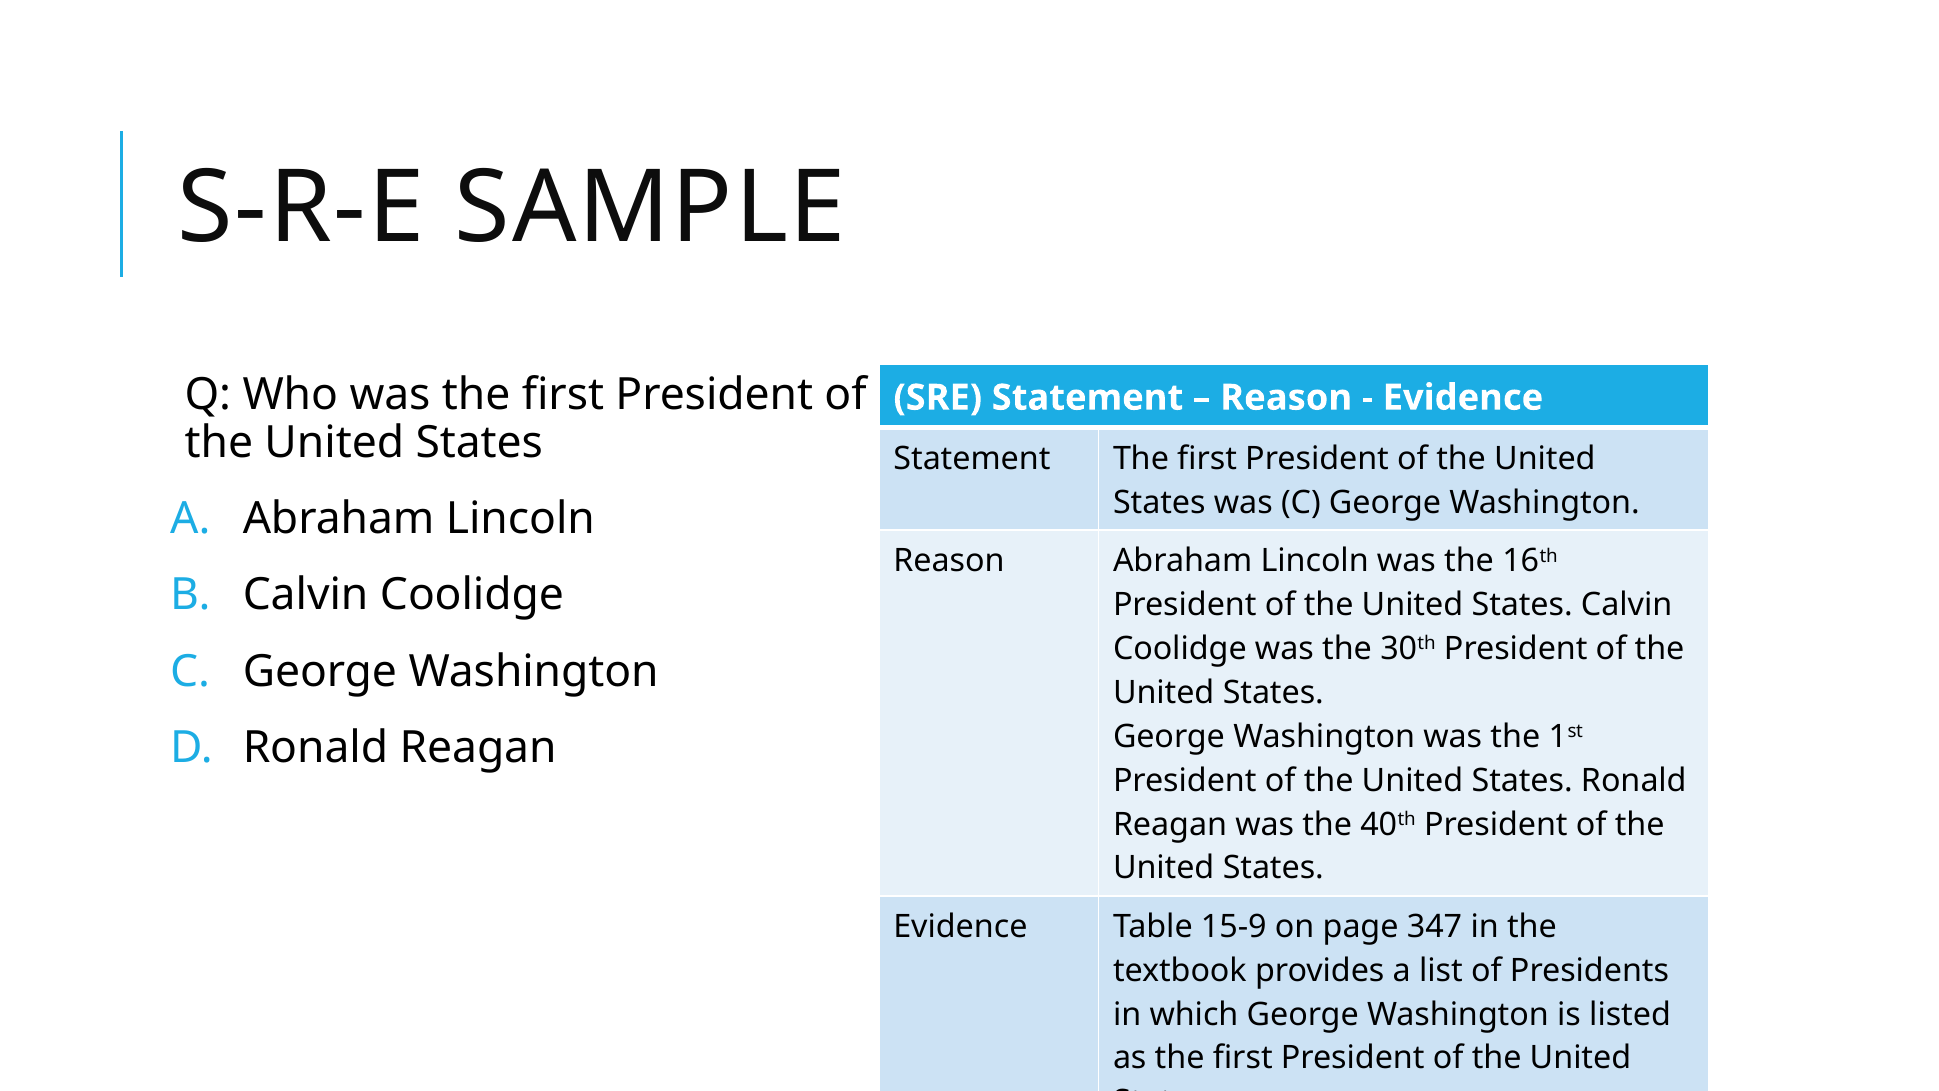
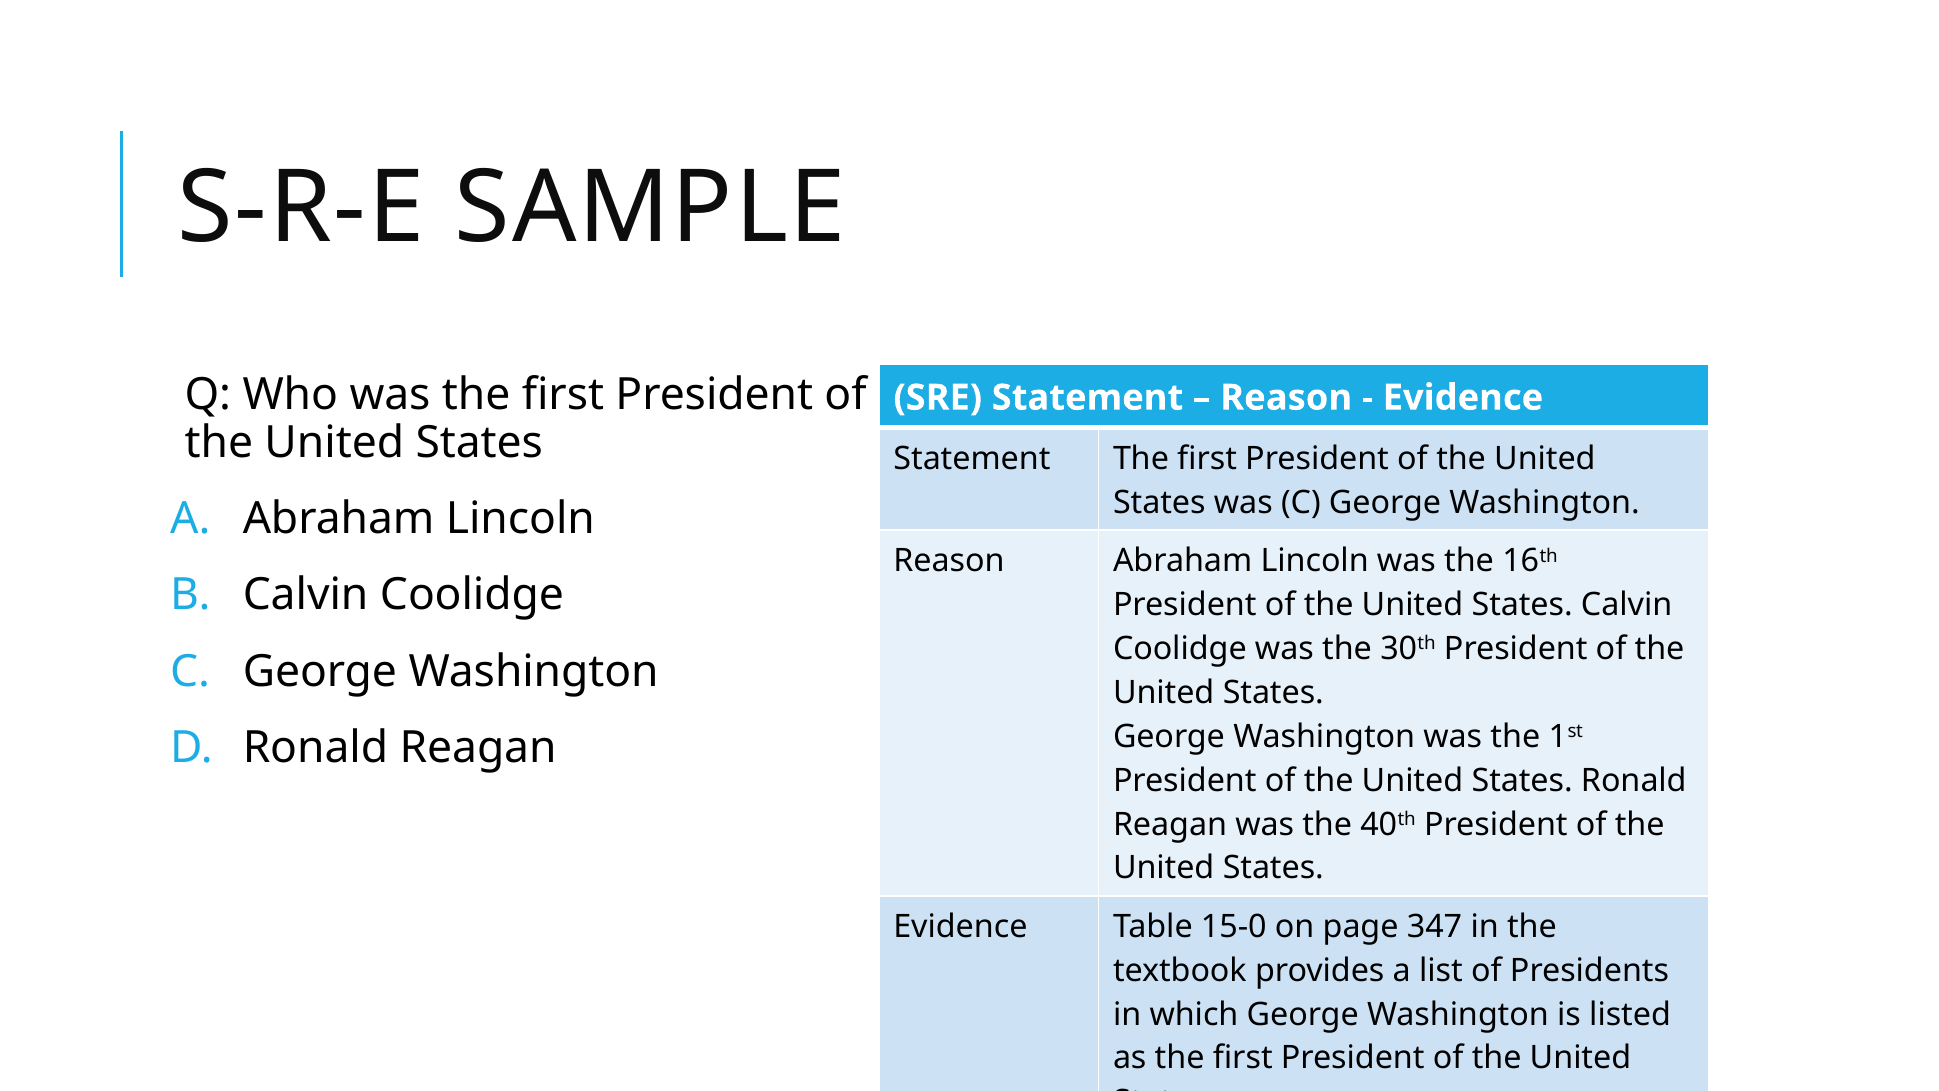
15-9: 15-9 -> 15-0
